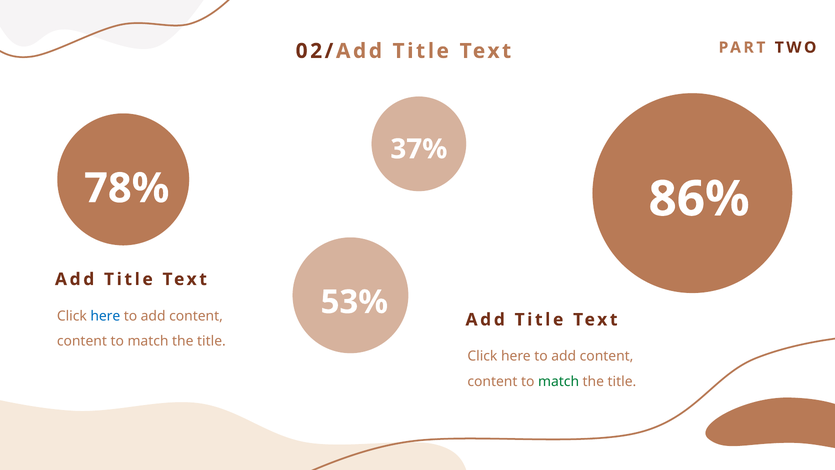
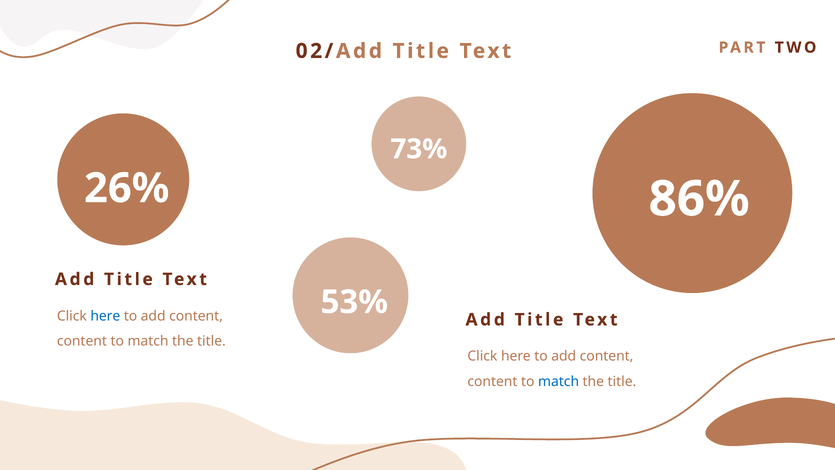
37%: 37% -> 73%
78%: 78% -> 26%
match at (559, 381) colour: green -> blue
